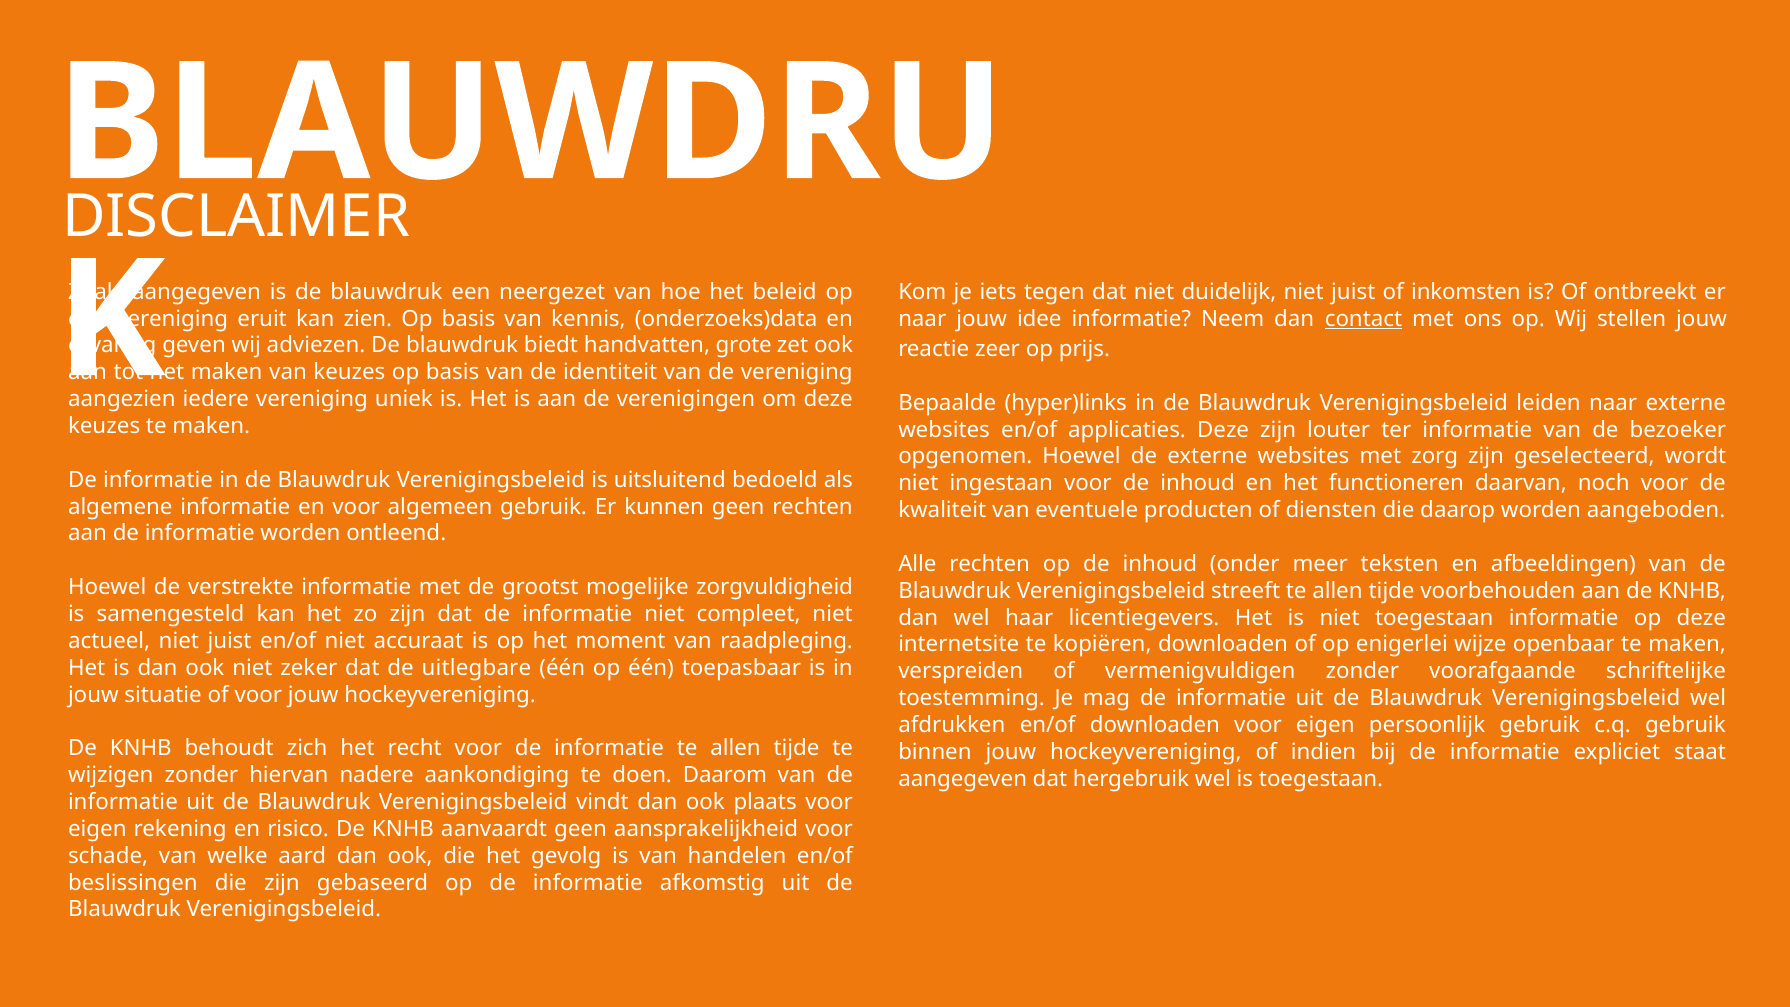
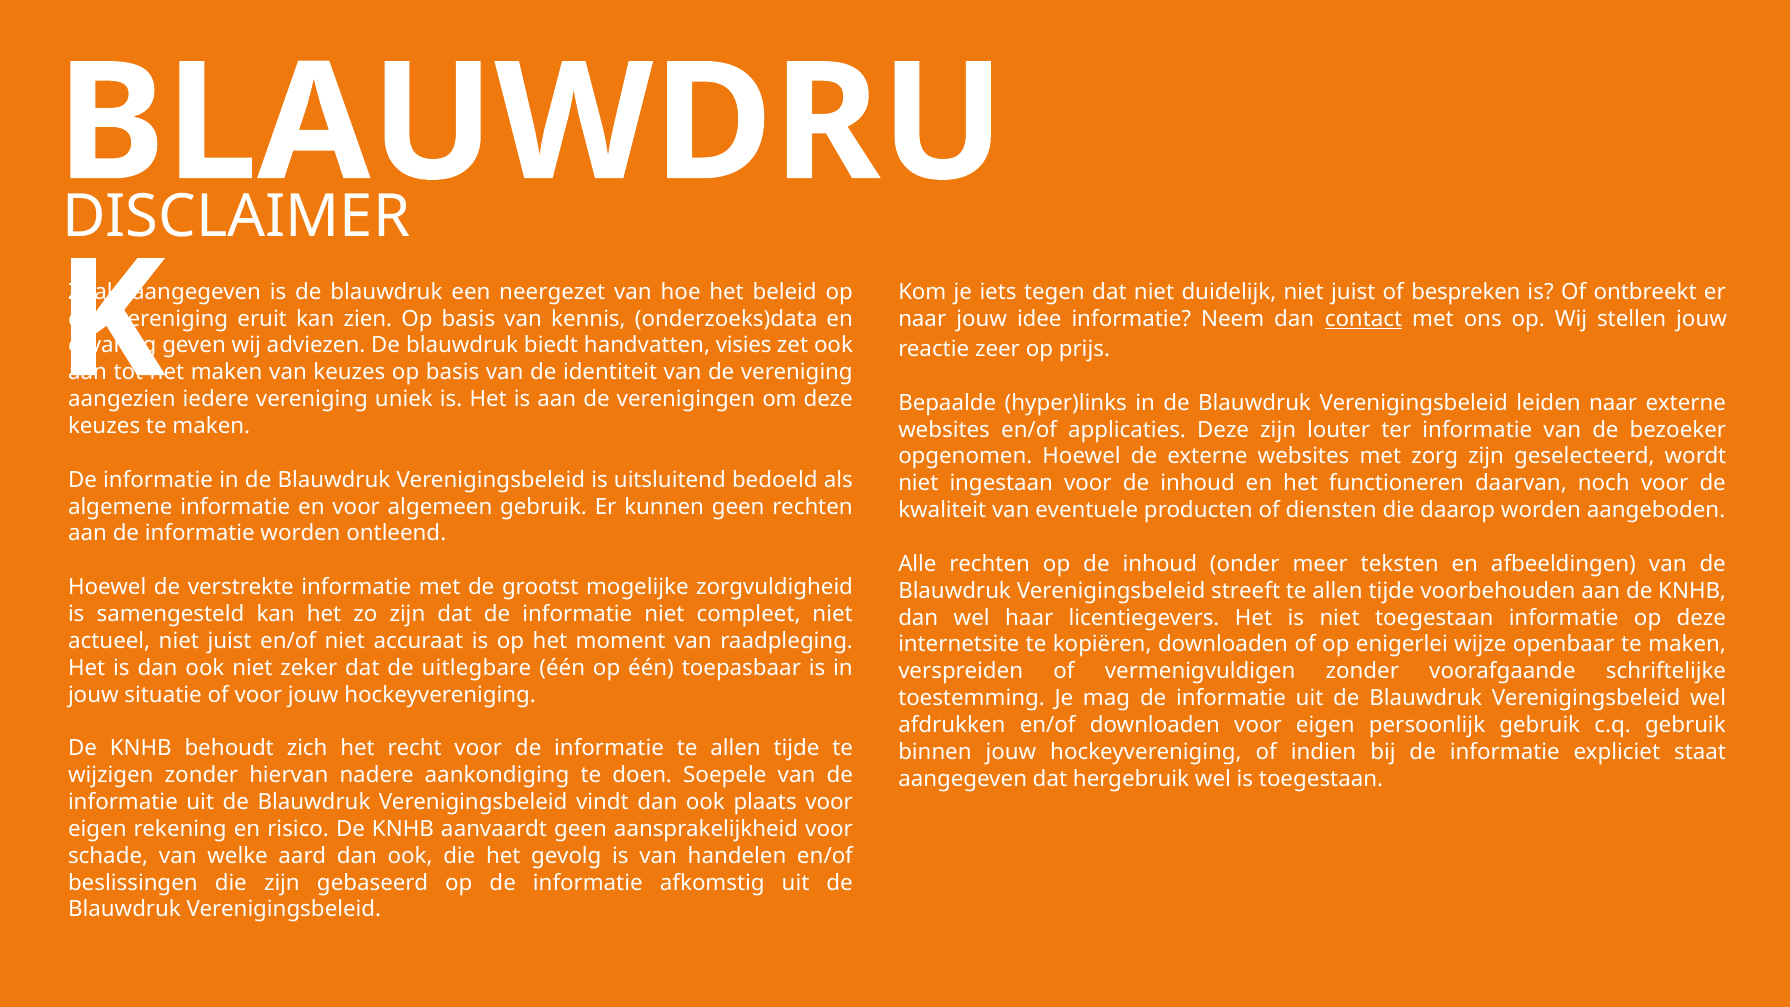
inkomsten: inkomsten -> bespreken
grote: grote -> visies
Daarom: Daarom -> Soepele
